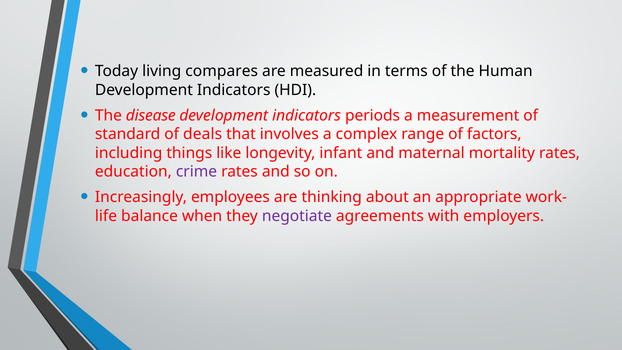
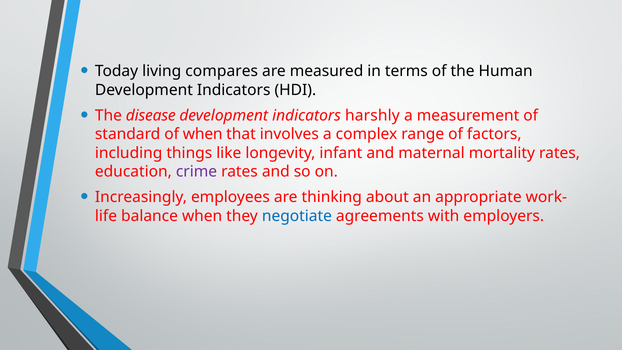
periods: periods -> harshly
of deals: deals -> when
negotiate colour: purple -> blue
